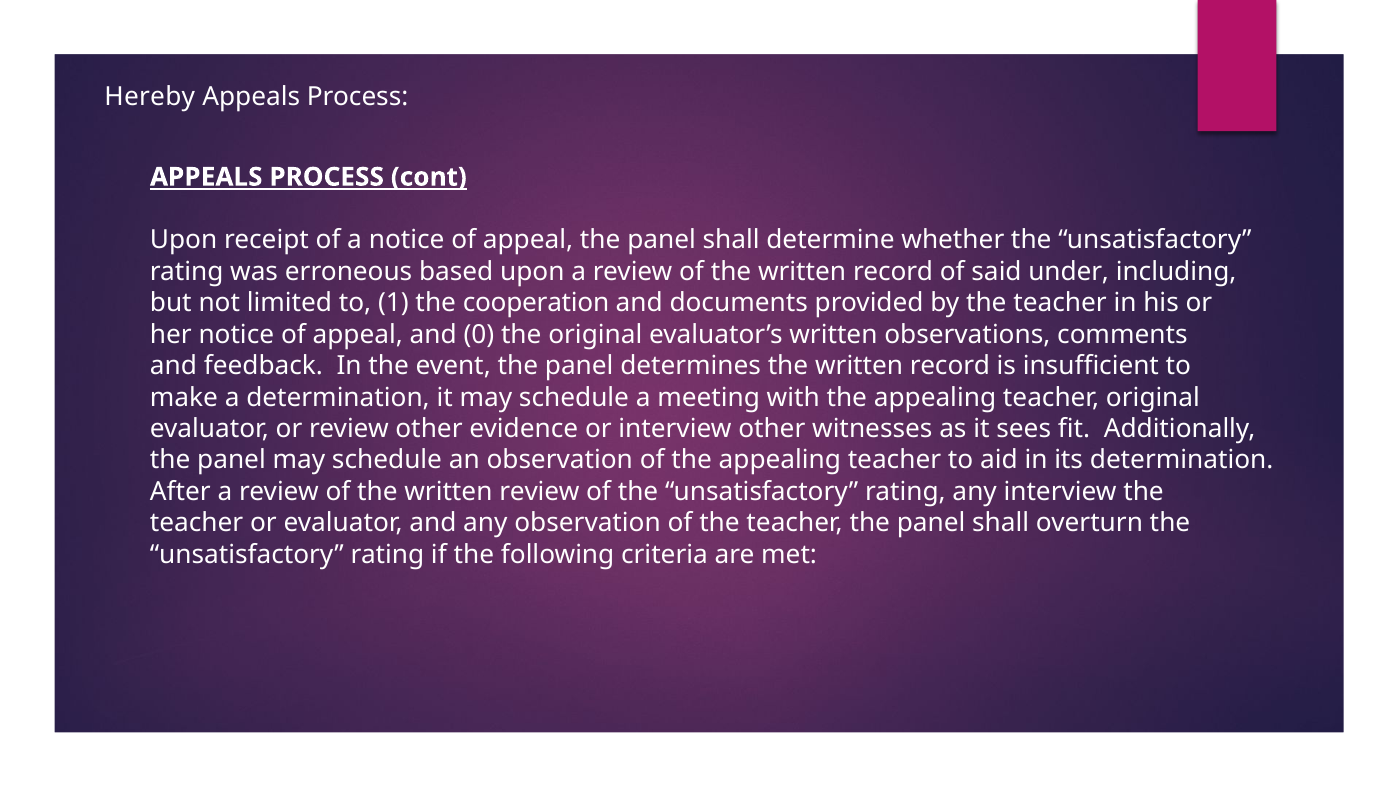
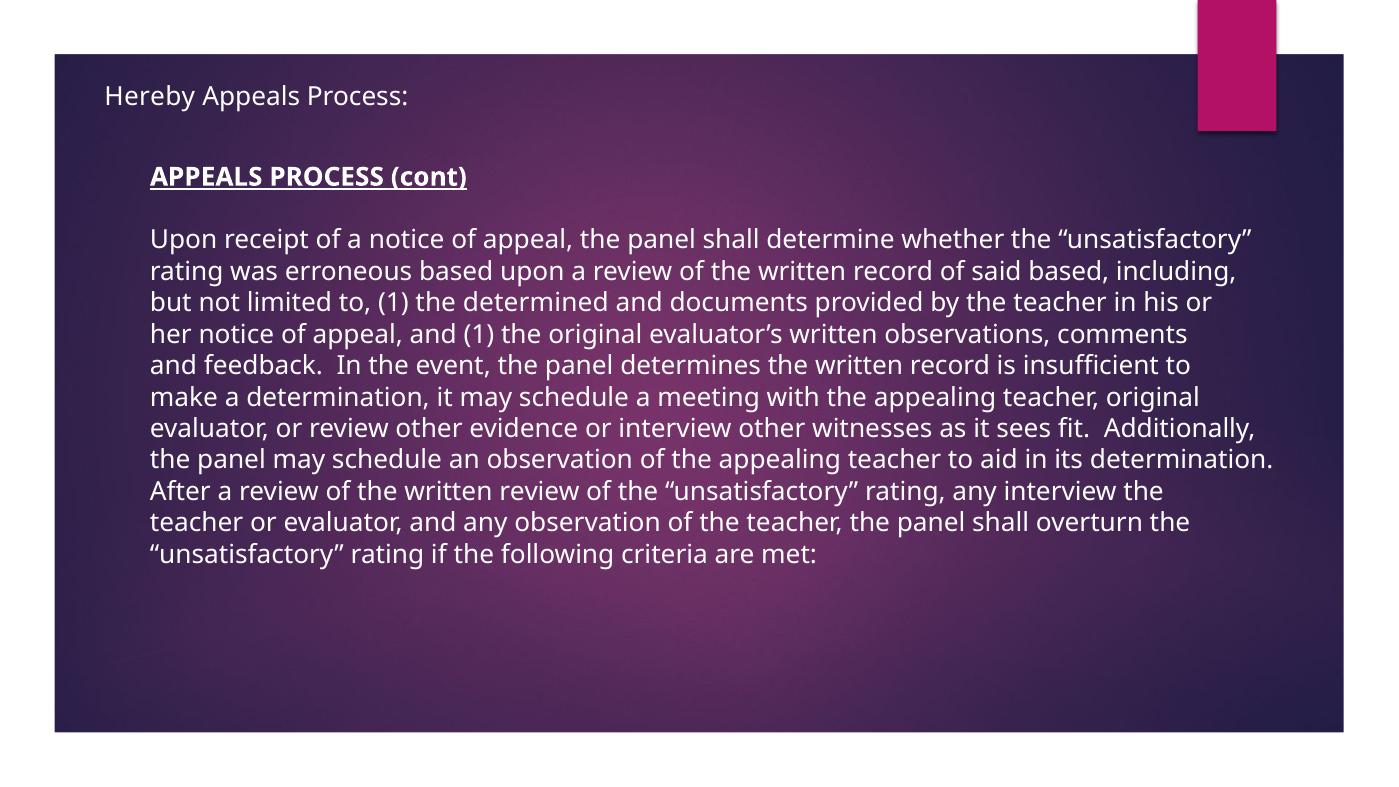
said under: under -> based
cooperation: cooperation -> determined
and 0: 0 -> 1
